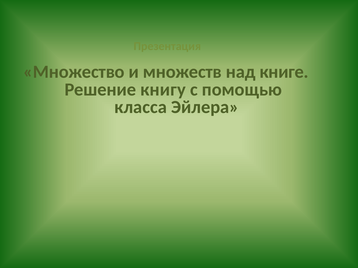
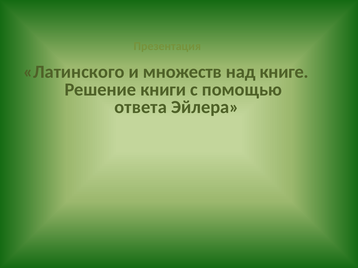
Множество: Множество -> Латинского
книгу: книгу -> книги
класса: класса -> ответа
